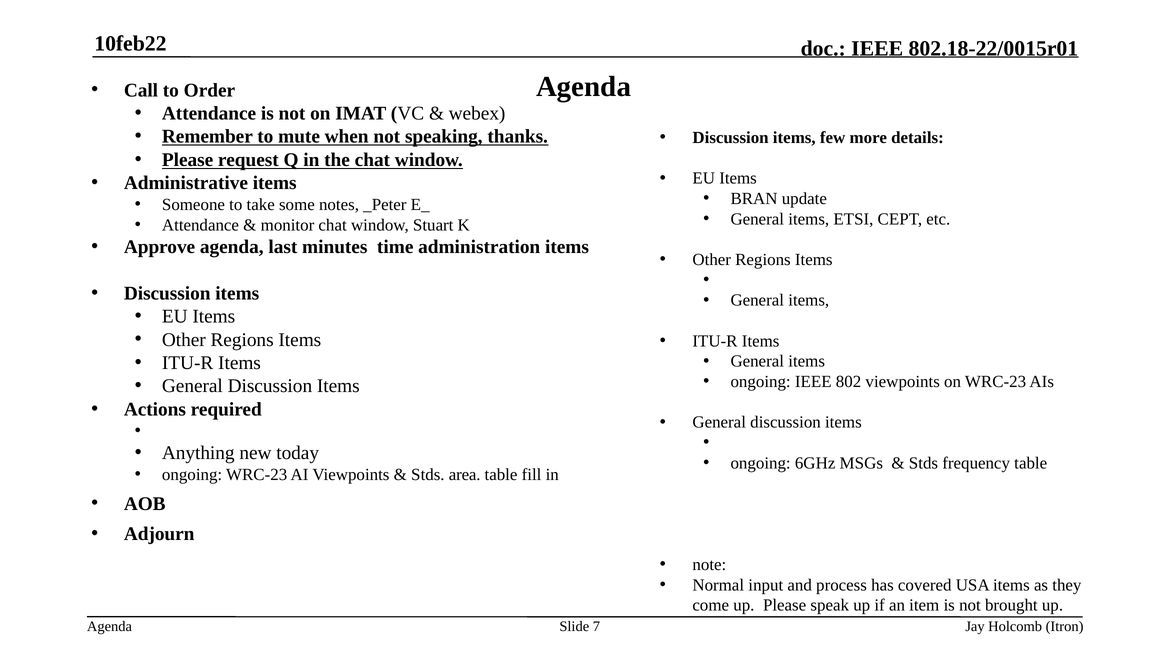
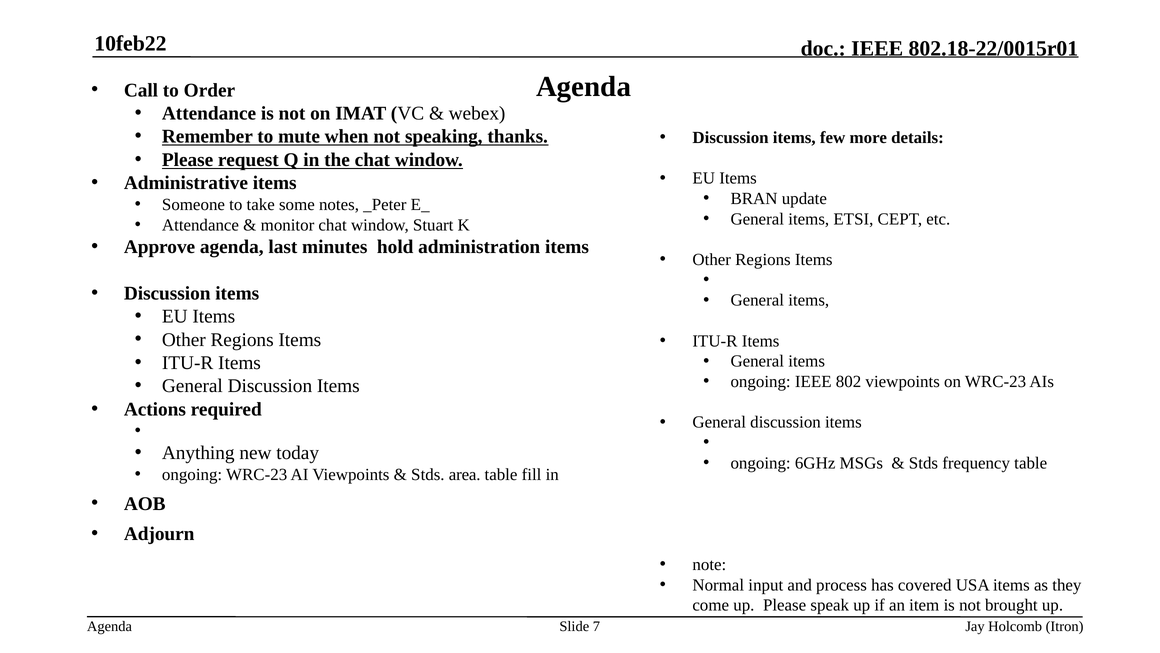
time: time -> hold
